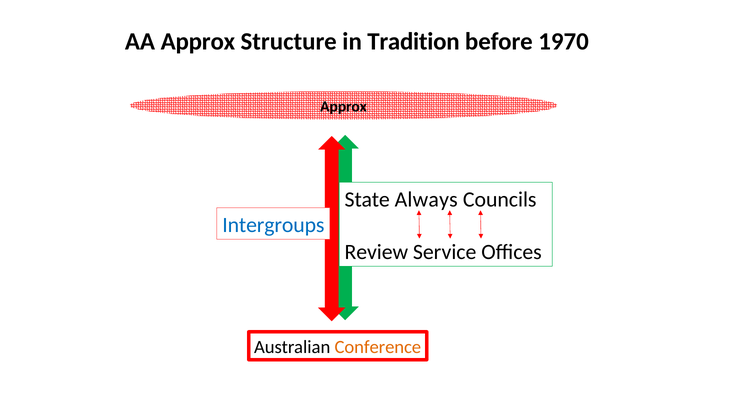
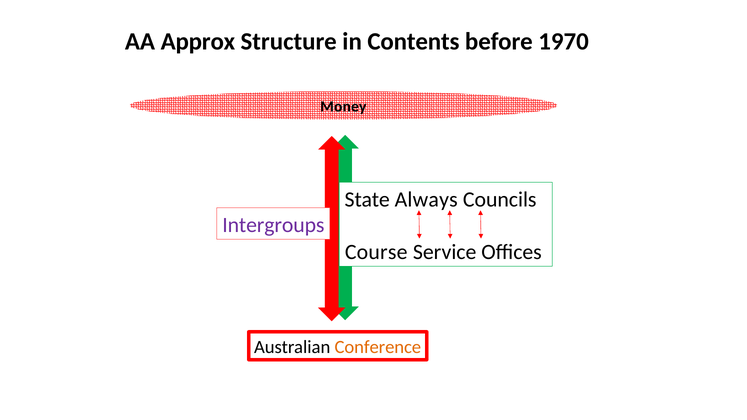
Tradition: Tradition -> Contents
Approx at (344, 107): Approx -> Money
Intergroups colour: blue -> purple
Review: Review -> Course
